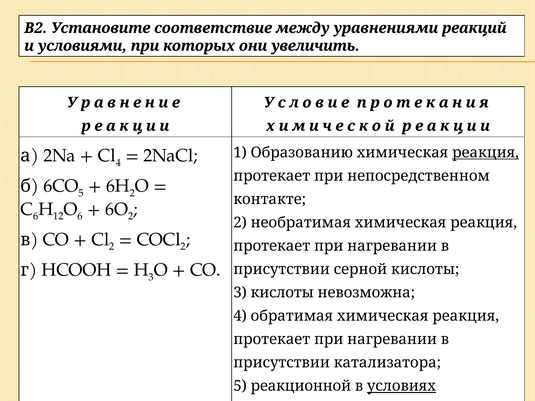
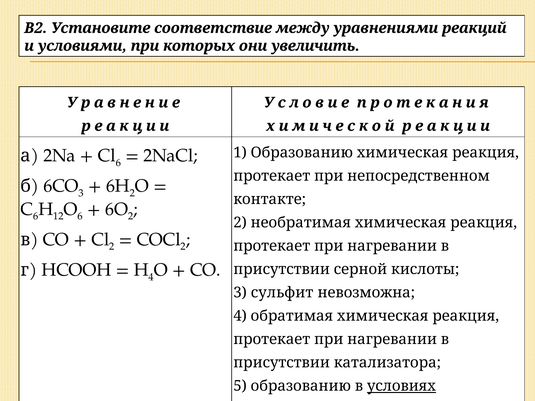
реакция at (486, 153) underline: present -> none
4 at (118, 163): 4 -> 6
5 at (81, 193): 5 -> 3
3 at (151, 277): 3 -> 4
3 кислоты: кислоты -> сульфит
5 реакционной: реакционной -> образованию
